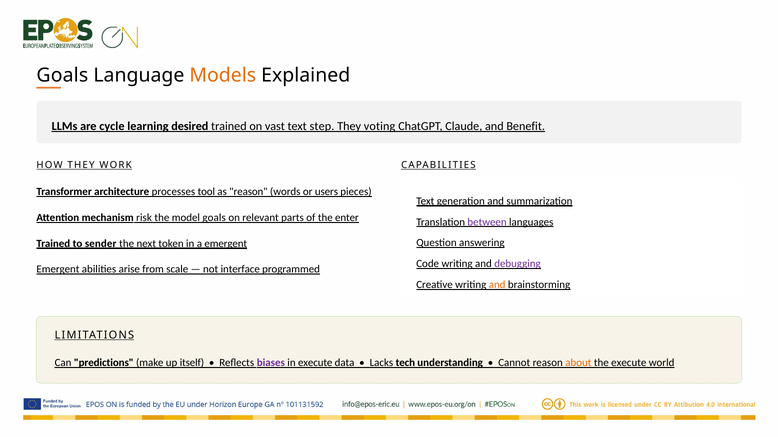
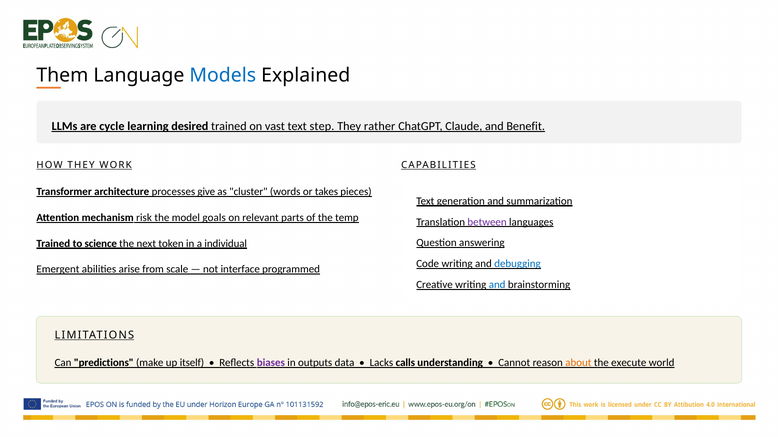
Goals at (62, 75): Goals -> Them
Models colour: orange -> blue
voting: voting -> rather
tool: tool -> give
as reason: reason -> cluster
users: users -> takes
enter: enter -> temp
sender: sender -> science
a emergent: emergent -> individual
debugging colour: purple -> blue
and at (497, 285) colour: orange -> blue
in execute: execute -> outputs
tech: tech -> calls
